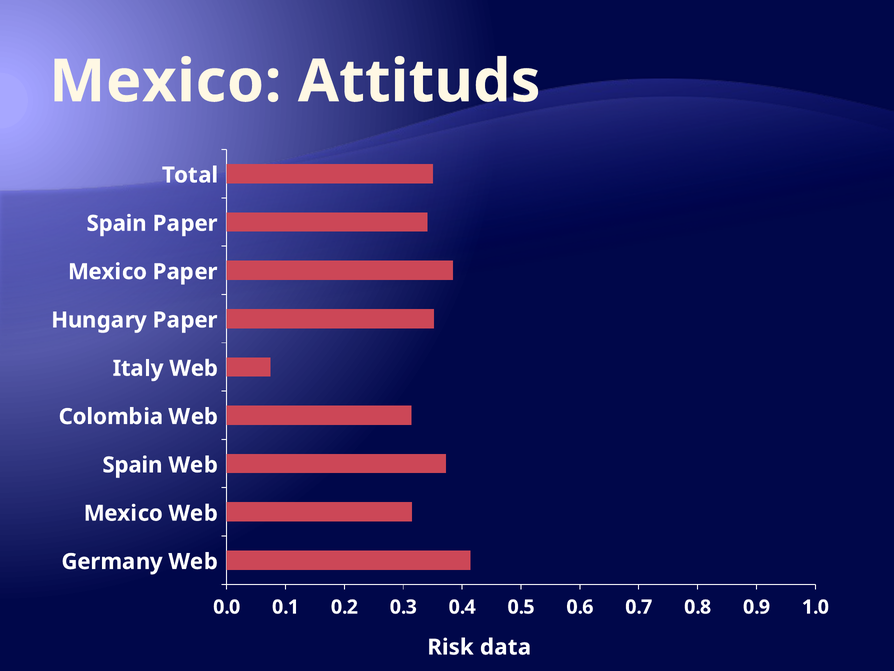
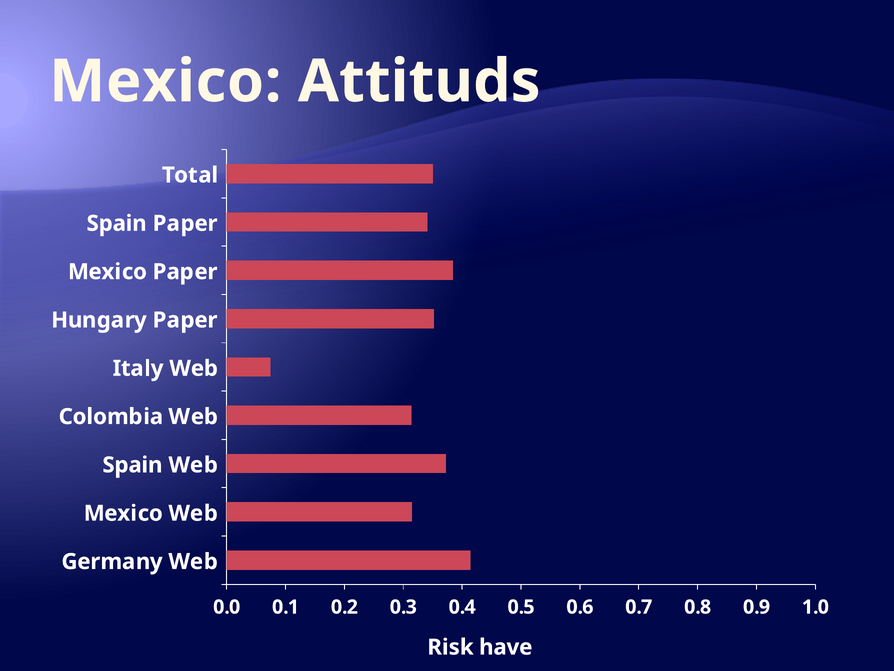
data: data -> have
